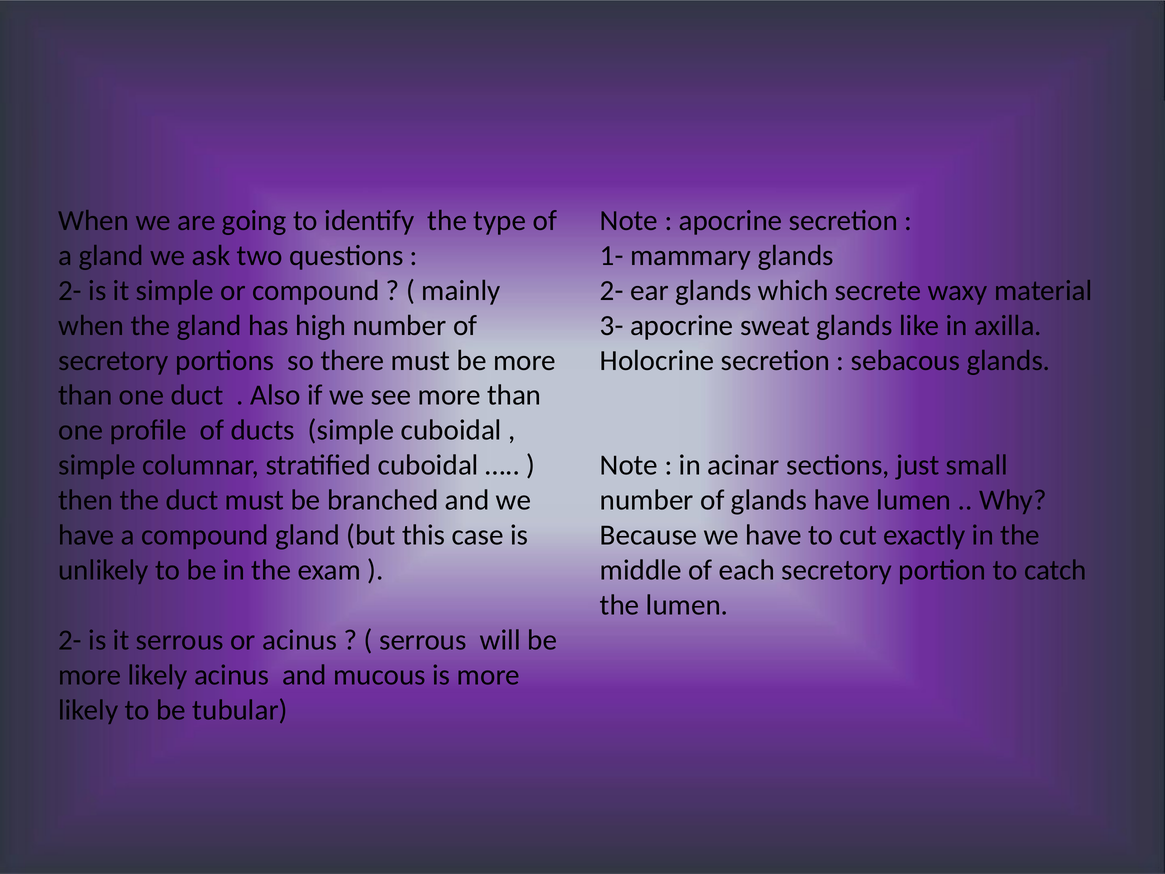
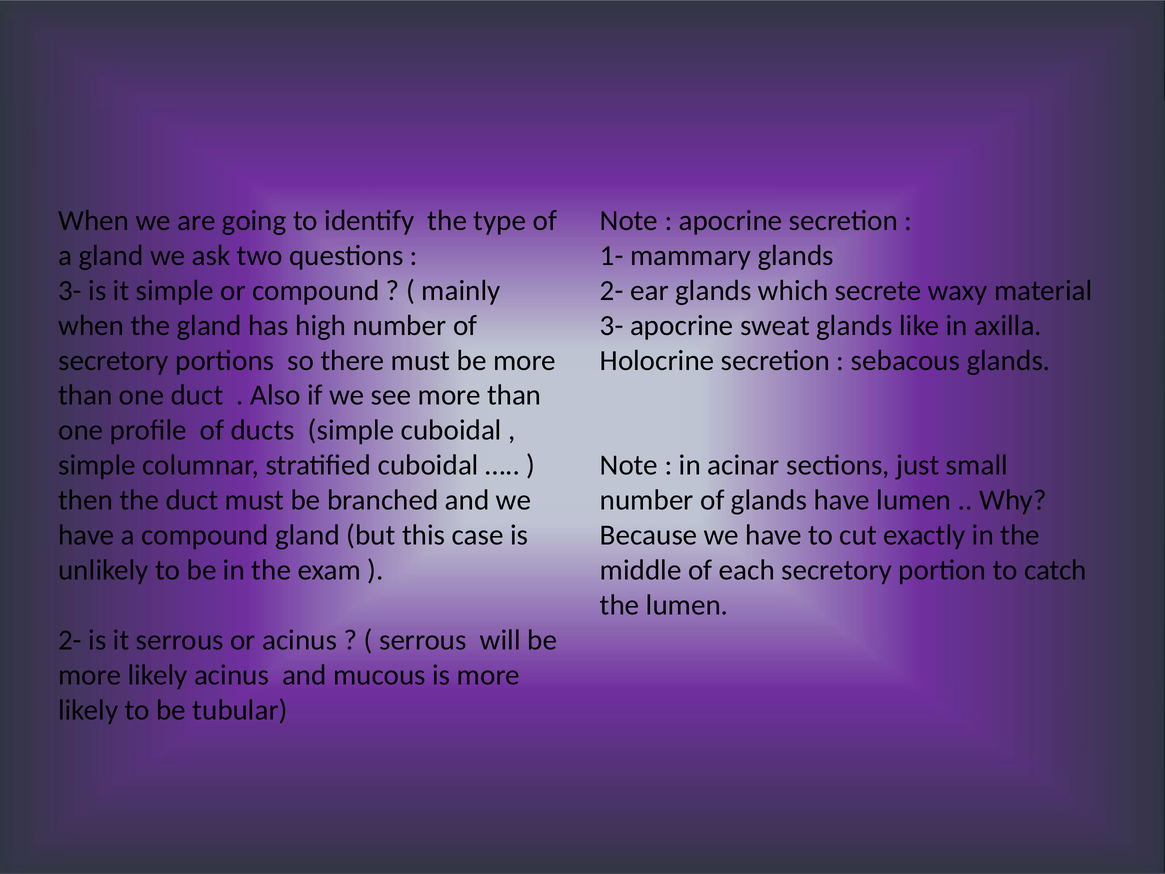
2- at (70, 290): 2- -> 3-
